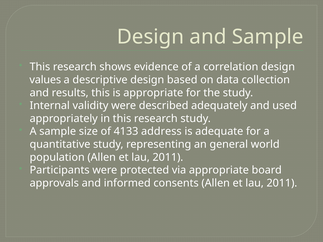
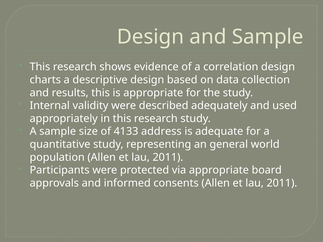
values: values -> charts
